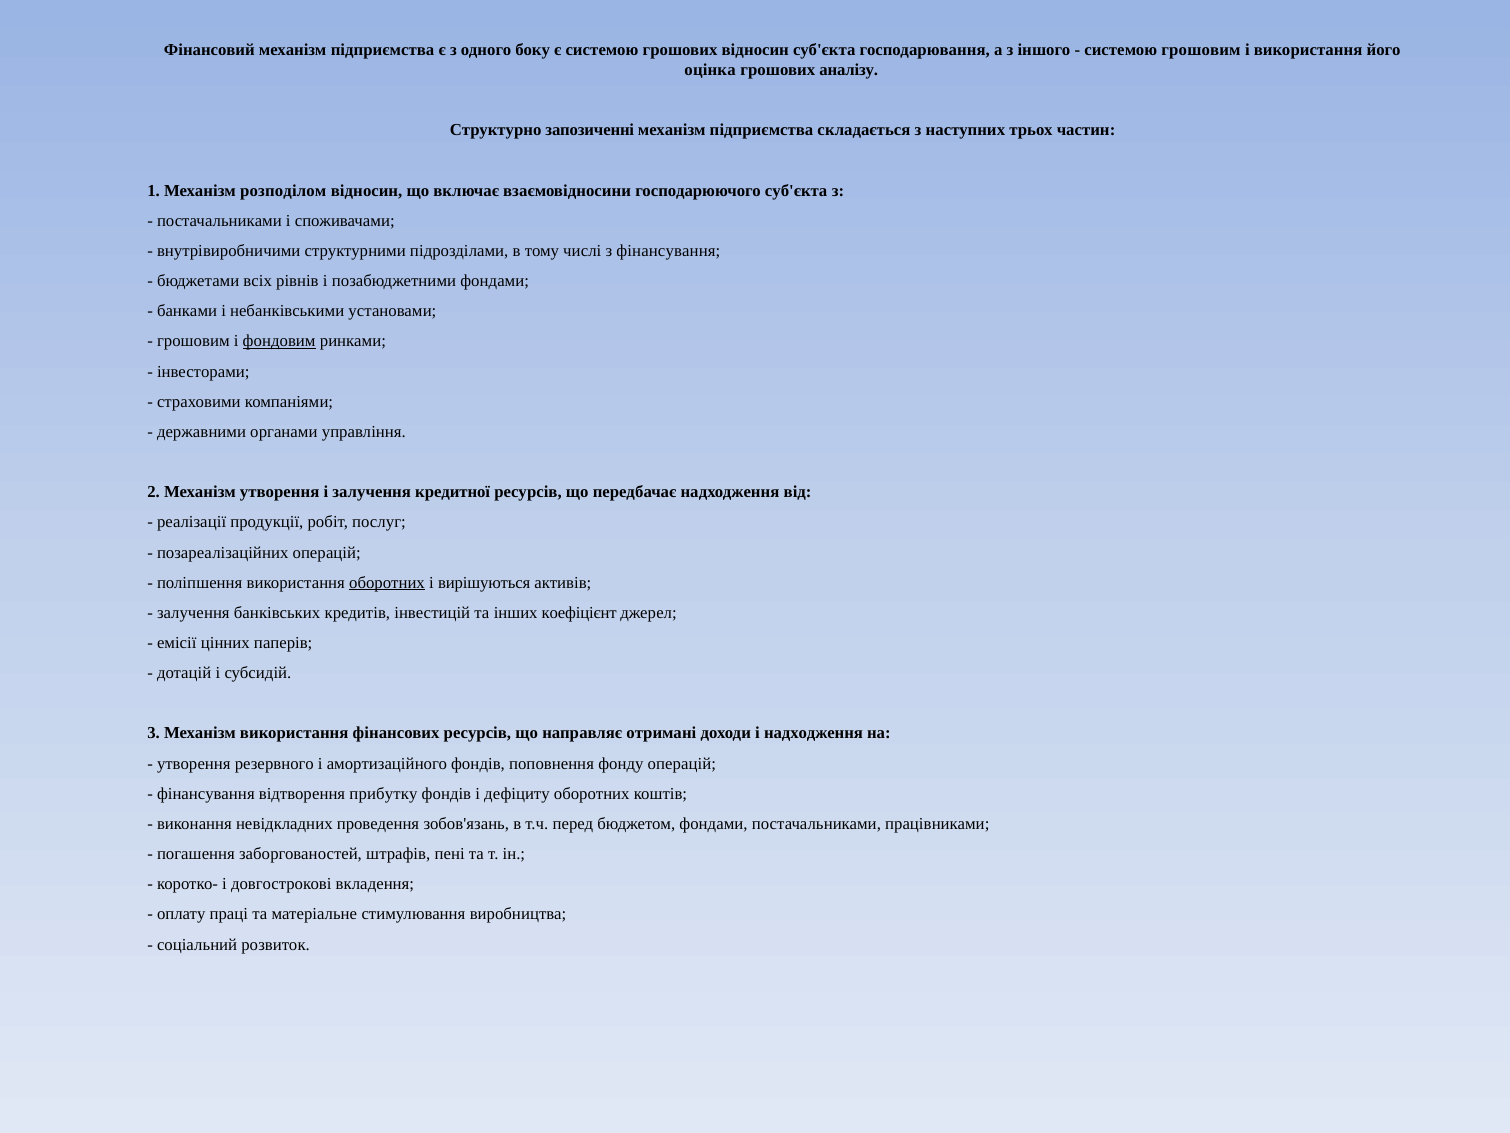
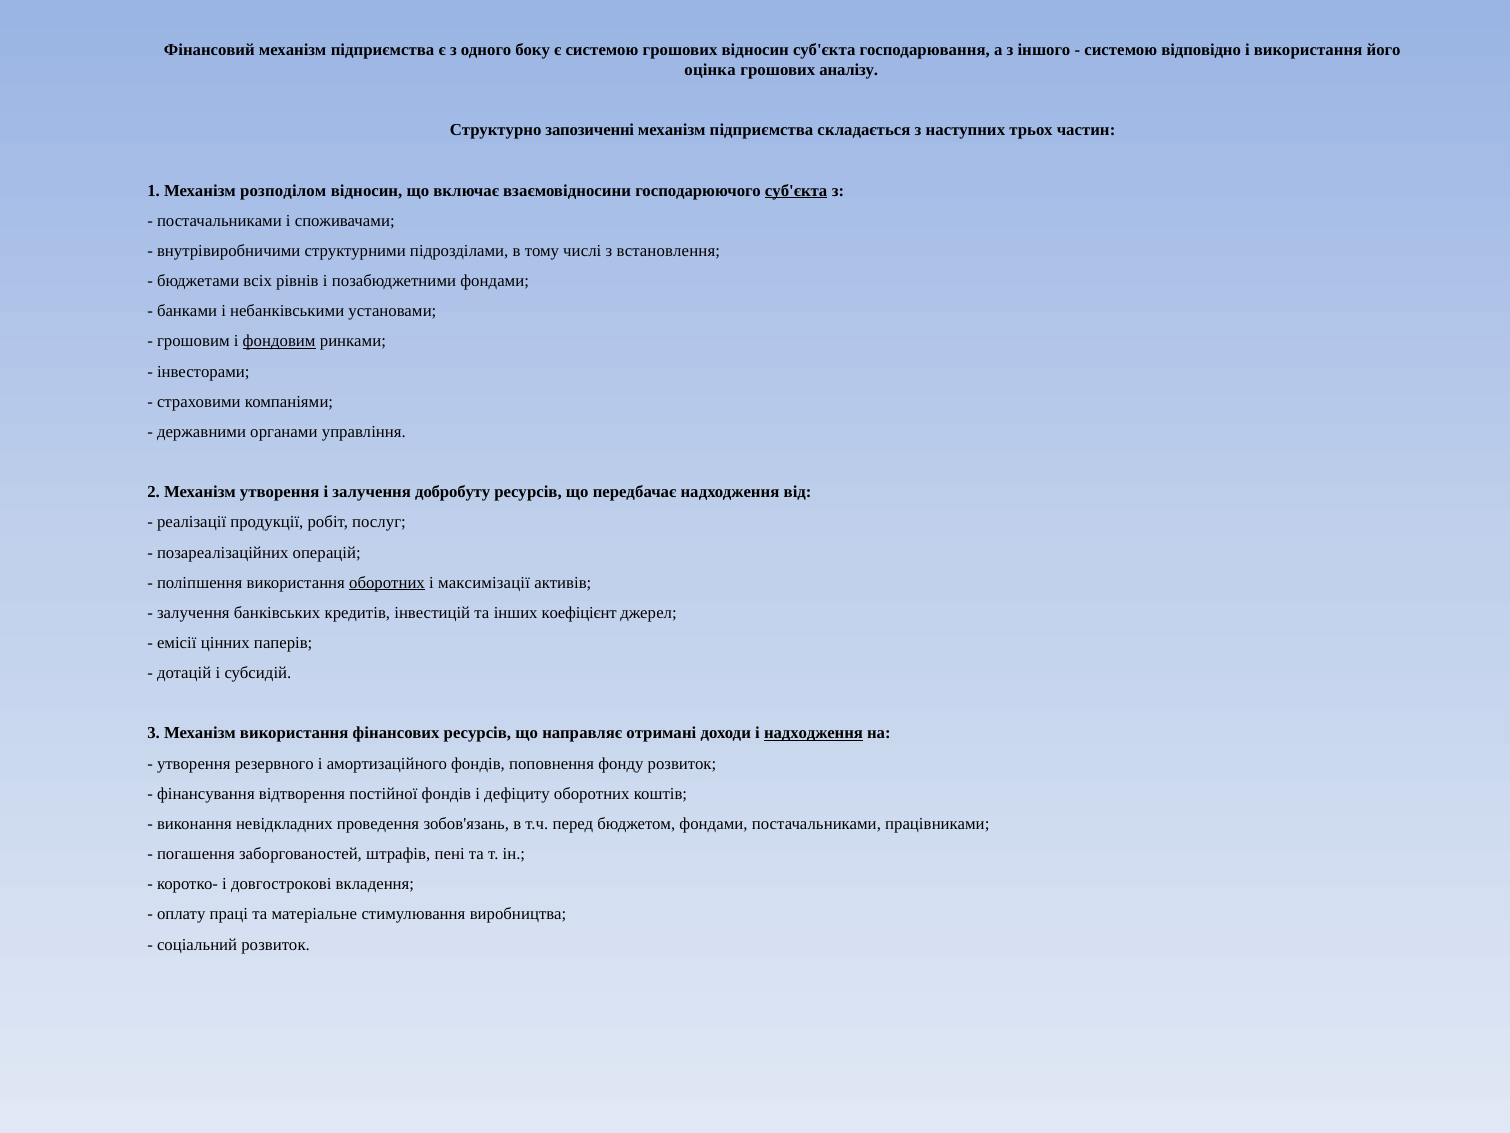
системою грошовим: грошовим -> відповідно
суб'єкта at (796, 191) underline: none -> present
з фінансування: фінансування -> встановлення
кредитної: кредитної -> добробуту
вирішуються: вирішуються -> максимізації
надходження at (813, 733) underline: none -> present
фонду операцій: операцій -> розвиток
прибутку: прибутку -> постійної
